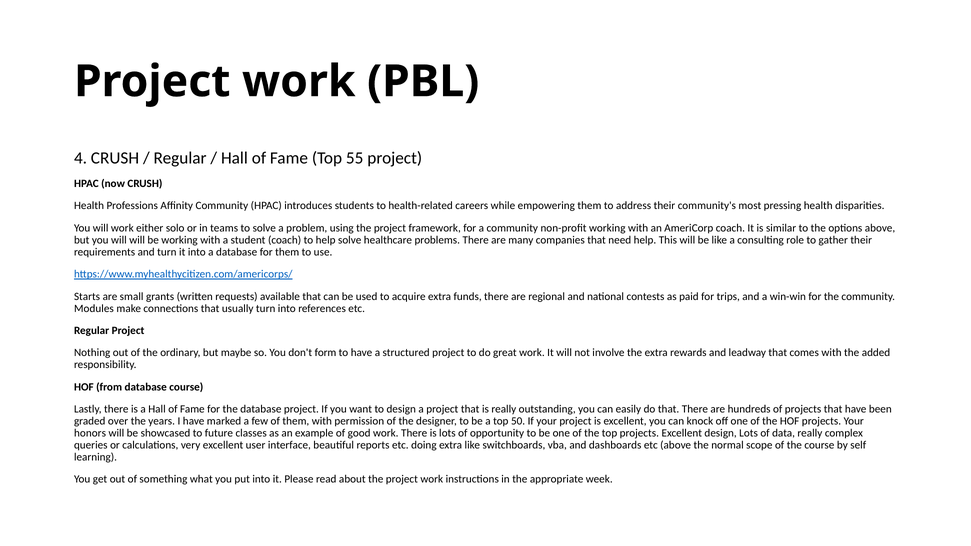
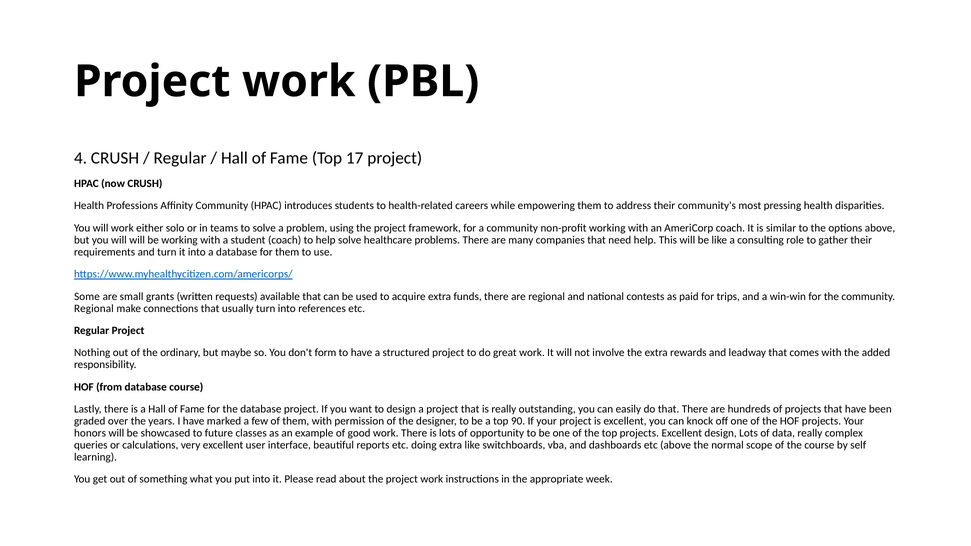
55: 55 -> 17
Starts: Starts -> Some
Modules at (94, 309): Modules -> Regional
50: 50 -> 90
